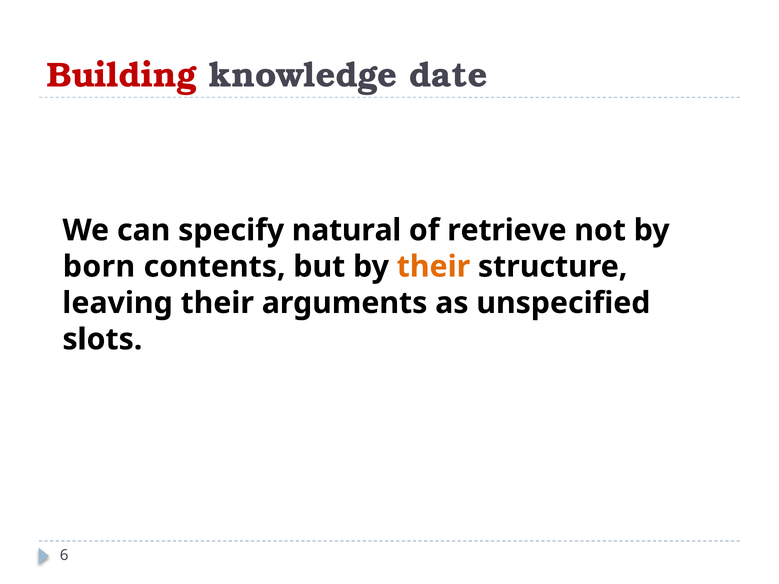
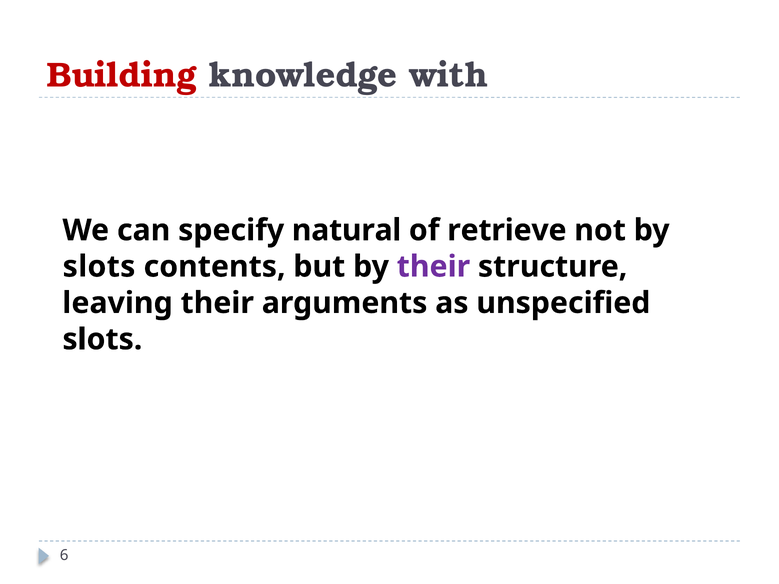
date: date -> with
born at (99, 267): born -> slots
their at (433, 267) colour: orange -> purple
